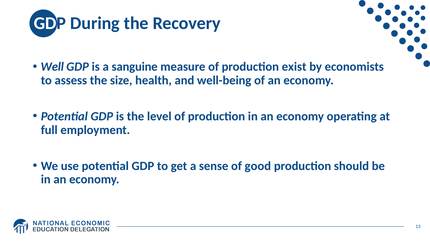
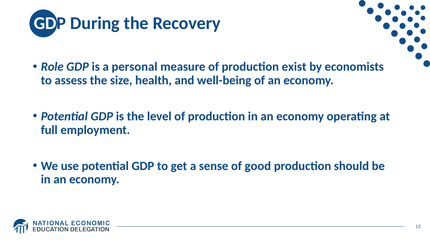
Well: Well -> Role
sanguine: sanguine -> personal
